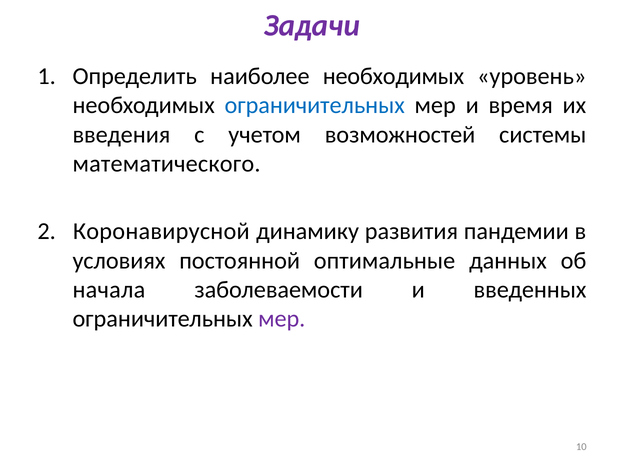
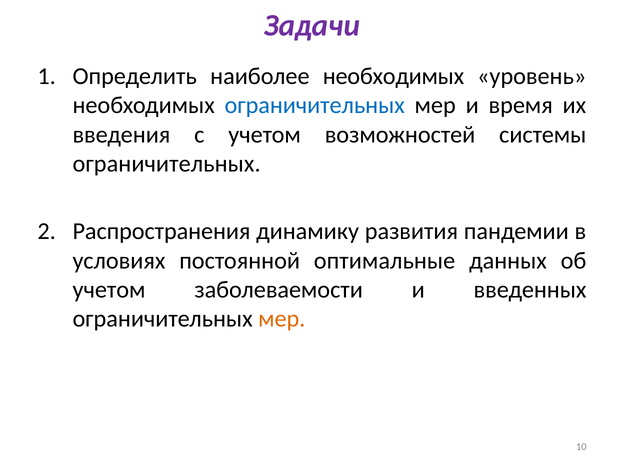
математического at (167, 164): математического -> ограничительных
Коронавирусной: Коронавирусной -> Распространения
начала at (109, 290): начала -> учетом
мер at (282, 319) colour: purple -> orange
